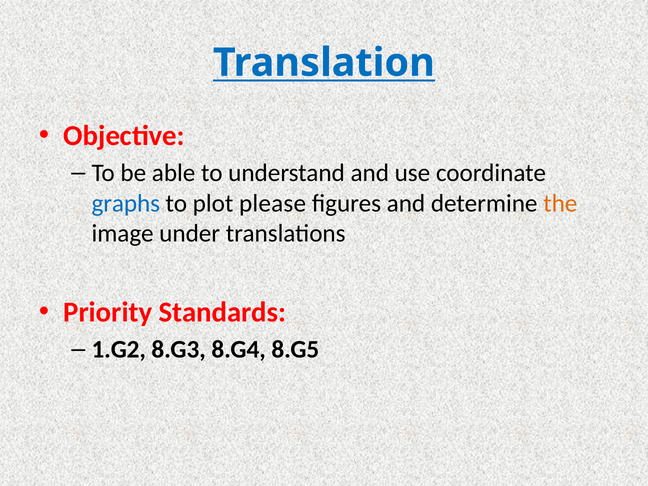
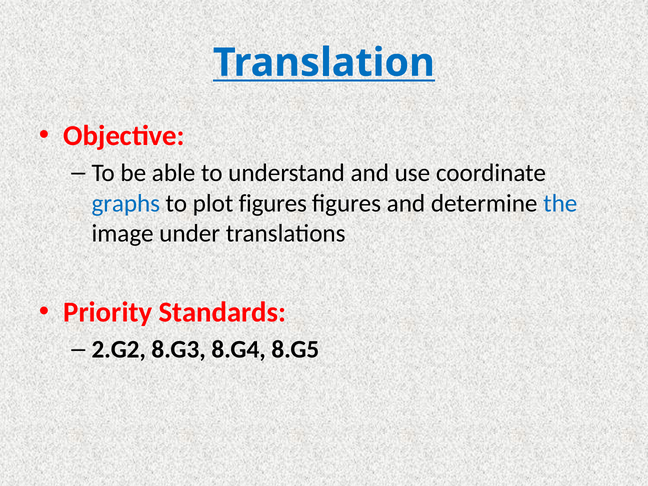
plot please: please -> figures
the colour: orange -> blue
1.G2: 1.G2 -> 2.G2
